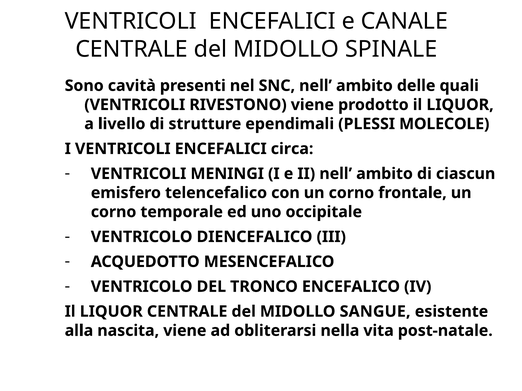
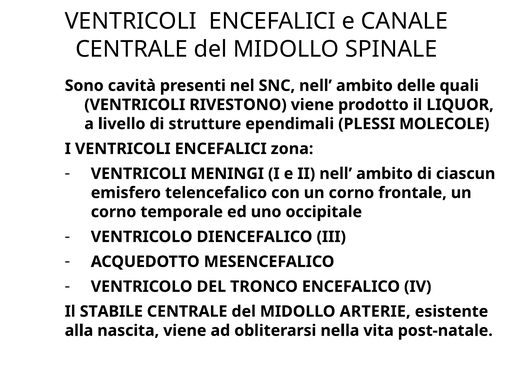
circa: circa -> zona
LIQUOR at (111, 312): LIQUOR -> STABILE
SANGUE: SANGUE -> ARTERIE
